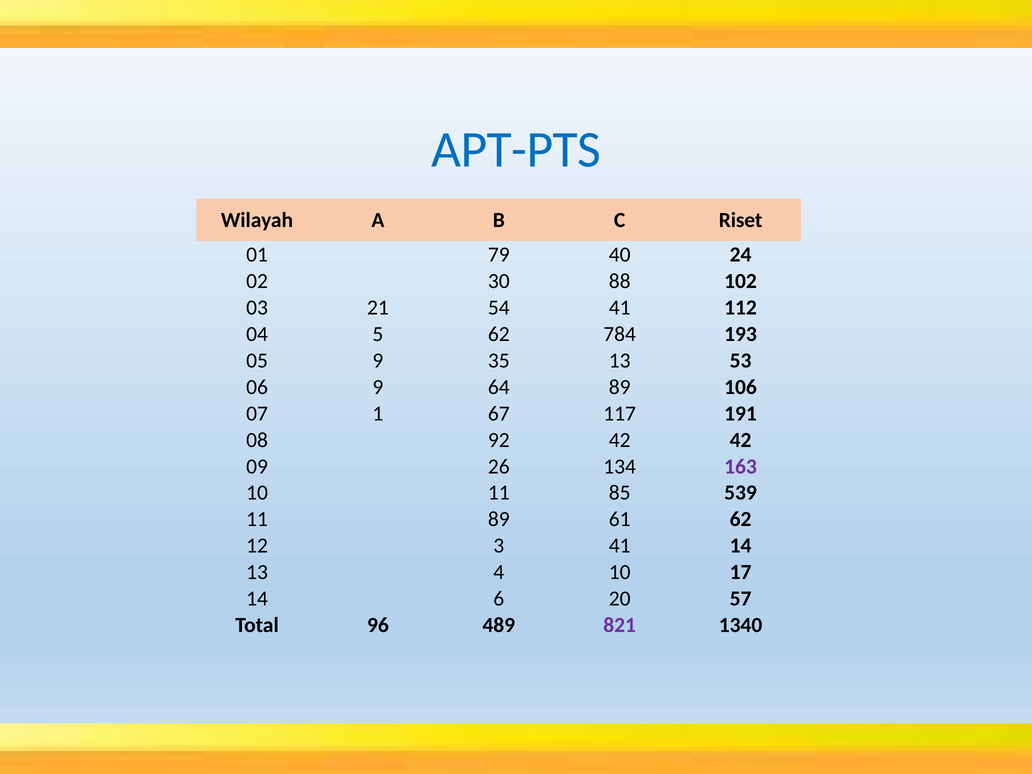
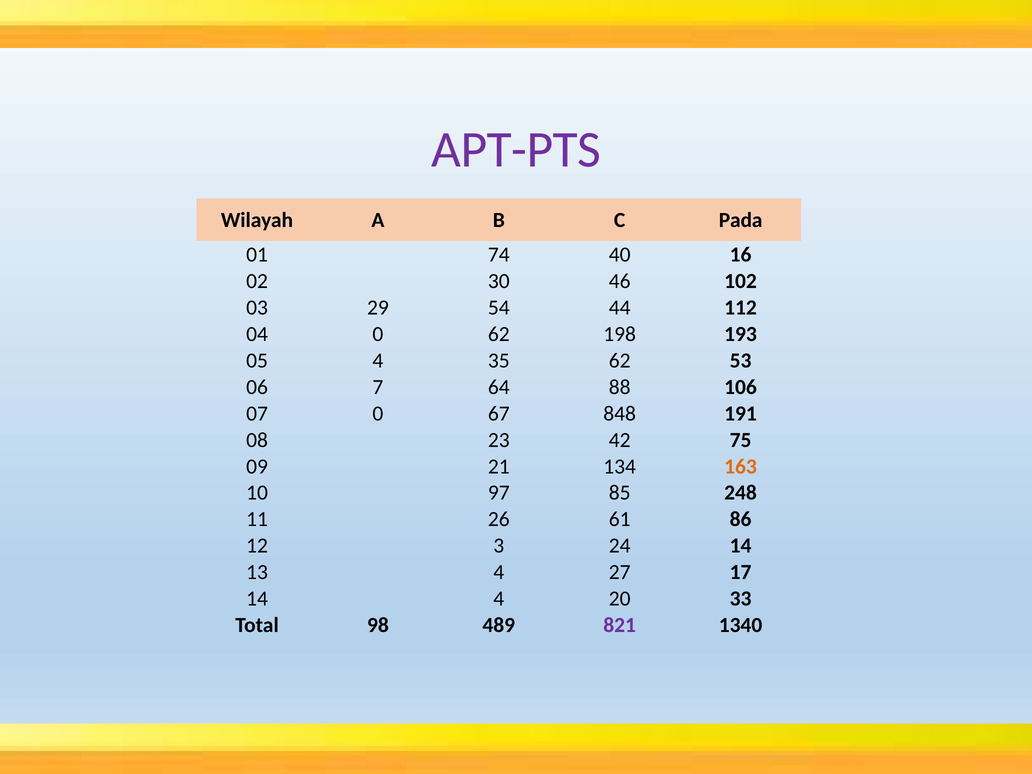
APT-PTS colour: blue -> purple
Riset: Riset -> Pada
79: 79 -> 74
24: 24 -> 16
88: 88 -> 46
21: 21 -> 29
54 41: 41 -> 44
04 5: 5 -> 0
784: 784 -> 198
05 9: 9 -> 4
35 13: 13 -> 62
06 9: 9 -> 7
64 89: 89 -> 88
07 1: 1 -> 0
117: 117 -> 848
92: 92 -> 23
42 42: 42 -> 75
26: 26 -> 21
163 colour: purple -> orange
10 11: 11 -> 97
539: 539 -> 248
11 89: 89 -> 26
61 62: 62 -> 86
3 41: 41 -> 24
4 10: 10 -> 27
14 6: 6 -> 4
57: 57 -> 33
96: 96 -> 98
